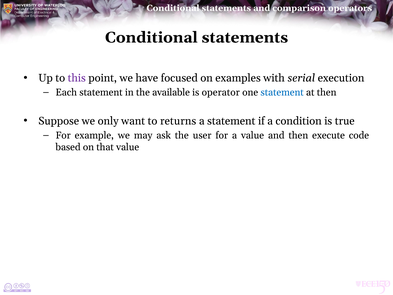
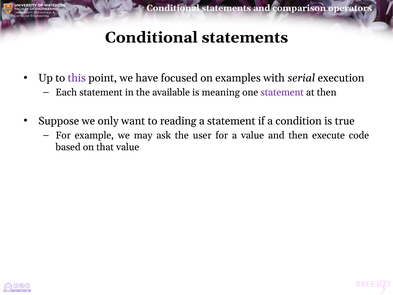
operator: operator -> meaning
statement at (282, 92) colour: blue -> purple
returns: returns -> reading
